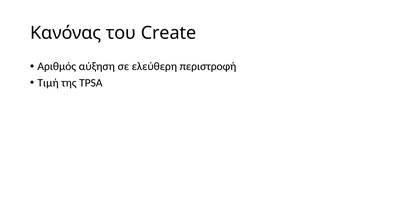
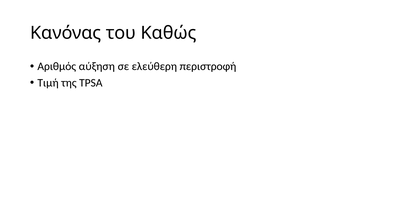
Create: Create -> Καθώς
